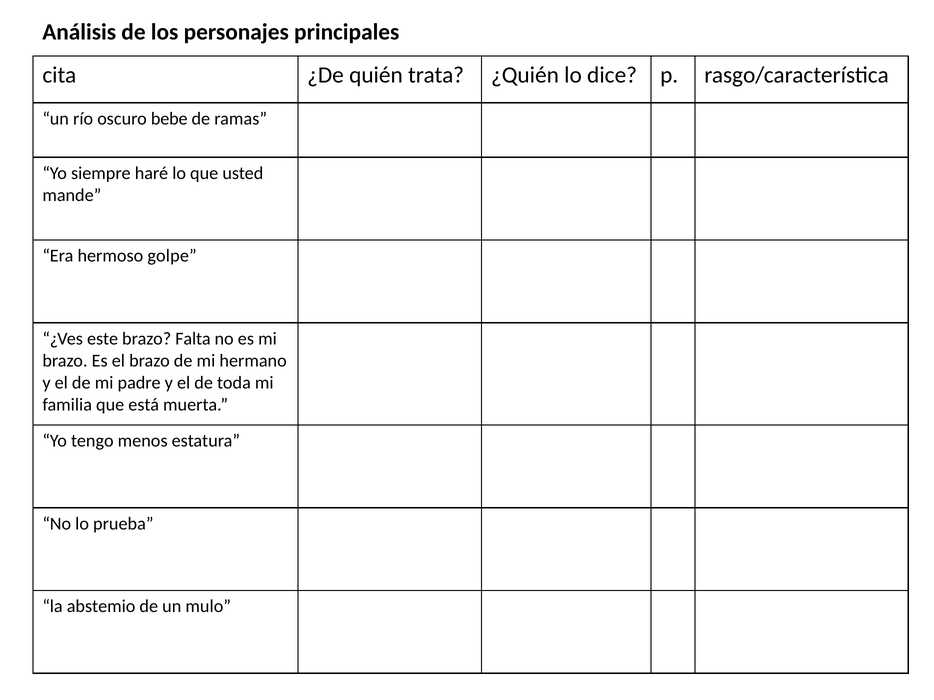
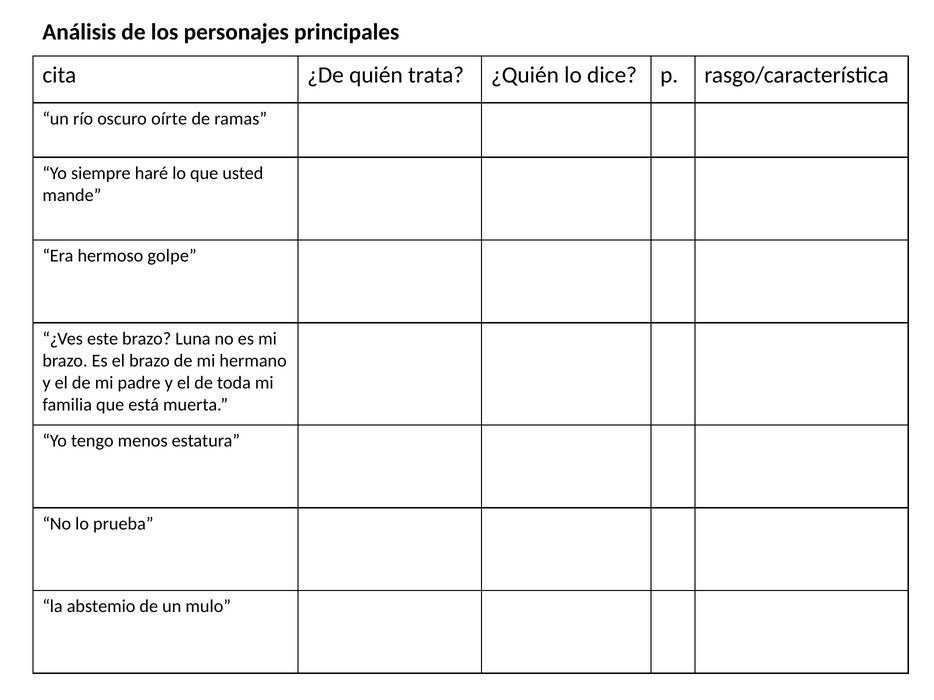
bebe: bebe -> oírte
Falta: Falta -> Luna
